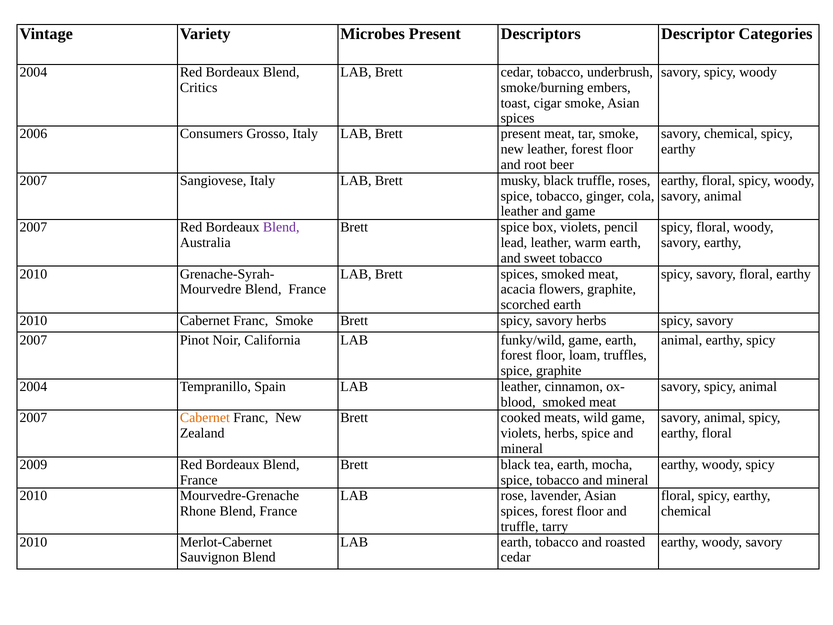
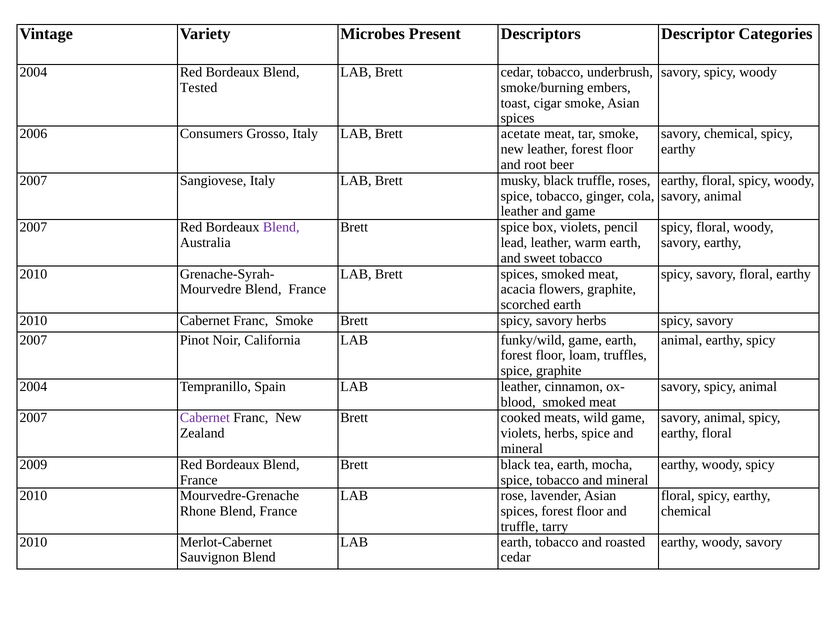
Critics: Critics -> Tested
Brett present: present -> acetate
Cabernet at (205, 418) colour: orange -> purple
